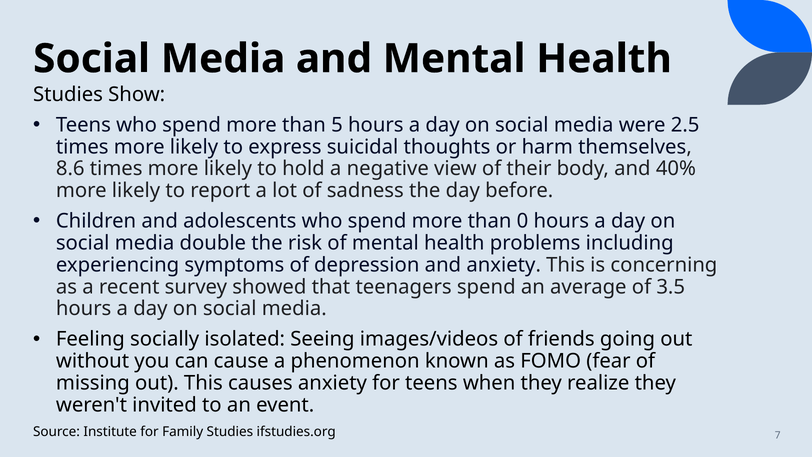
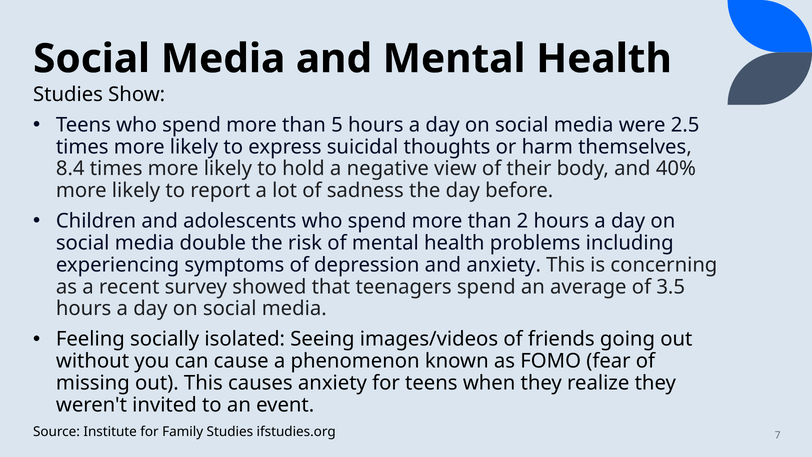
8.6: 8.6 -> 8.4
0: 0 -> 2
